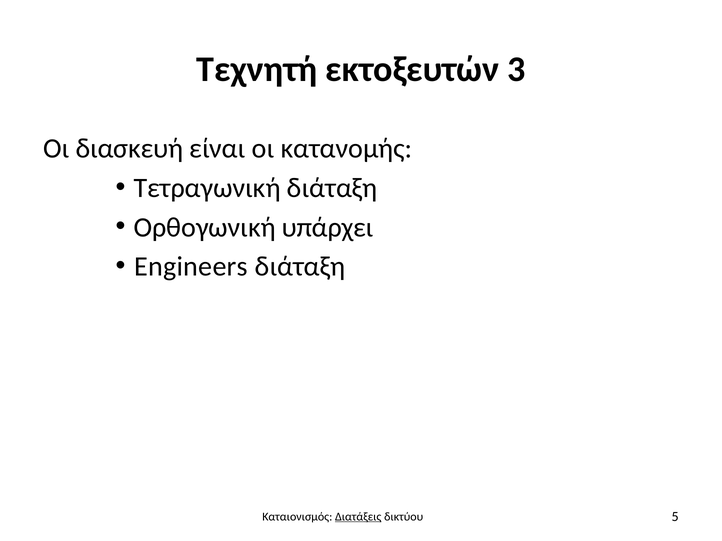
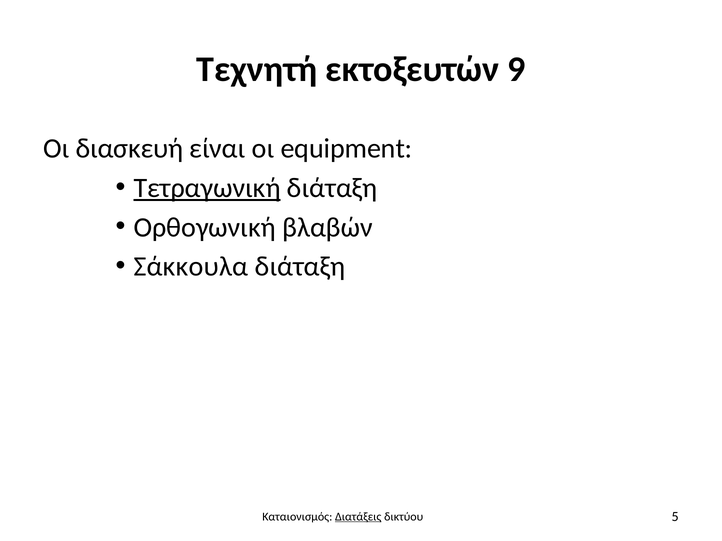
3: 3 -> 9
κατανομής: κατανομής -> equipment
Τετραγωνική underline: none -> present
υπάρχει: υπάρχει -> βλαβών
Engineers: Engineers -> Σάκκουλα
